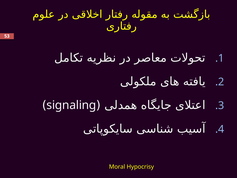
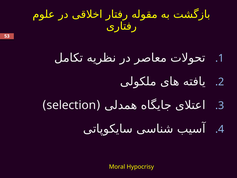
signaling: signaling -> selection
